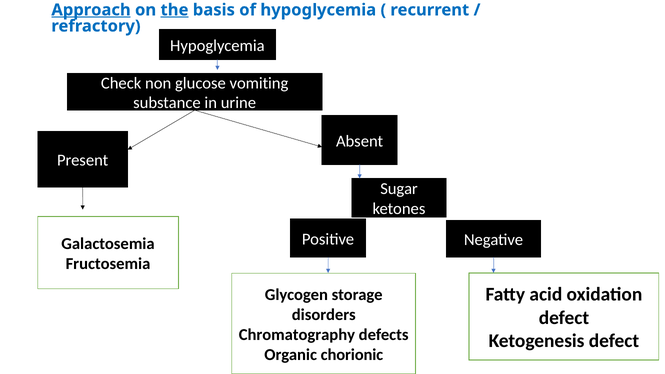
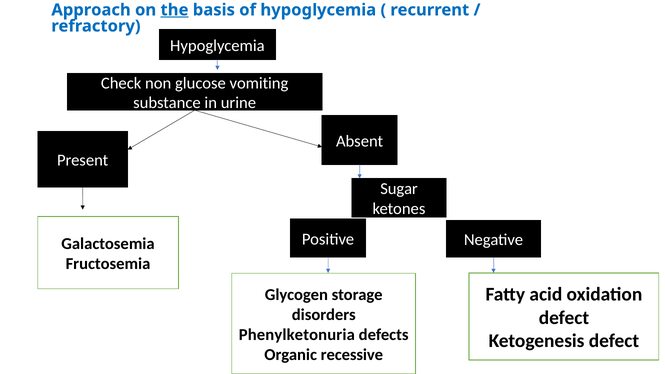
Approach underline: present -> none
Chromatography: Chromatography -> Phenylketonuria
chorionic: chorionic -> recessive
